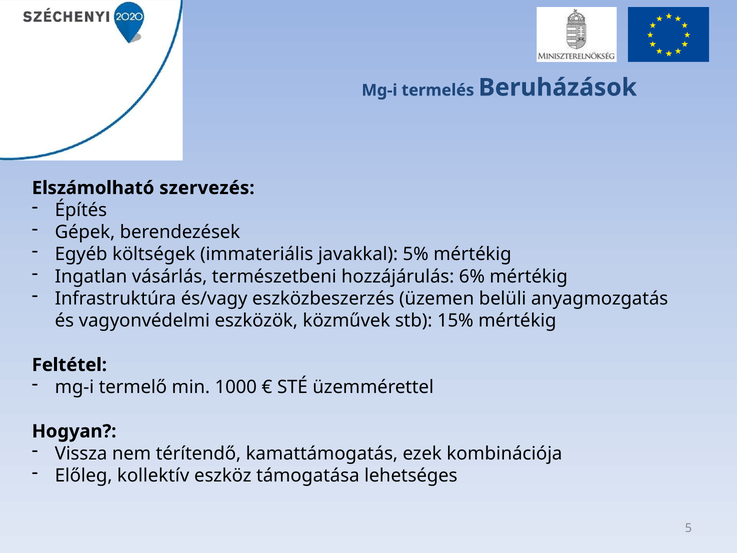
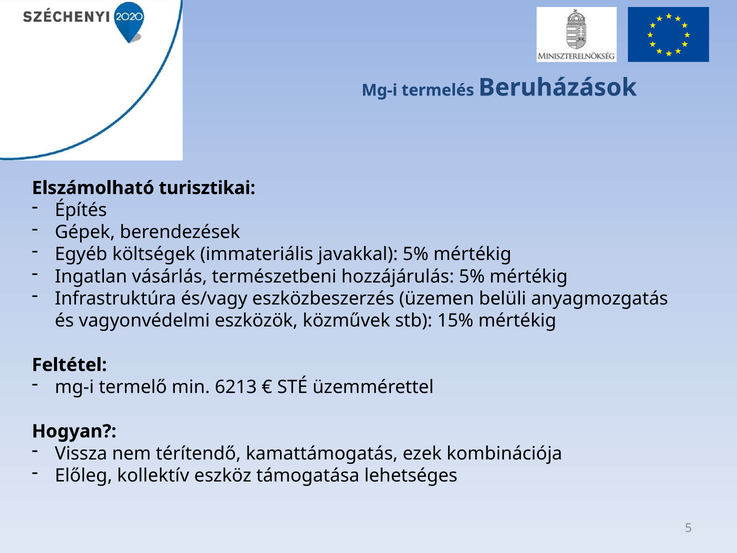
szervezés: szervezés -> turisztikai
hozzájárulás 6%: 6% -> 5%
1000: 1000 -> 6213
